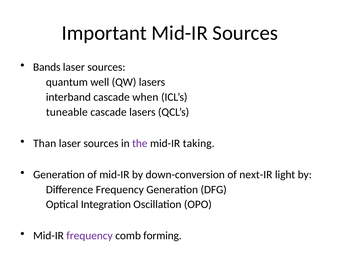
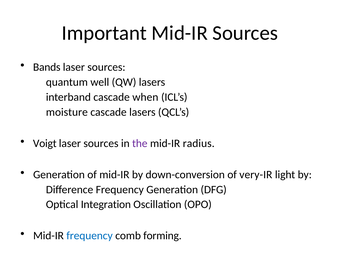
tuneable: tuneable -> moisture
Than: Than -> Voigt
taking: taking -> radius
next-IR: next-IR -> very-IR
frequency at (90, 236) colour: purple -> blue
